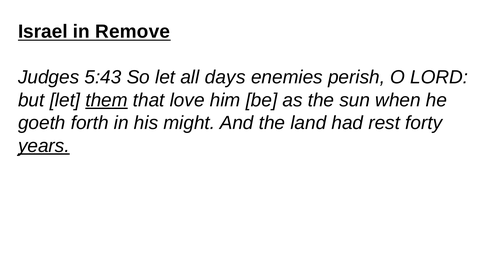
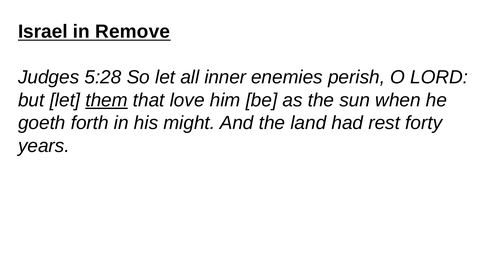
5:43: 5:43 -> 5:28
days: days -> inner
years underline: present -> none
